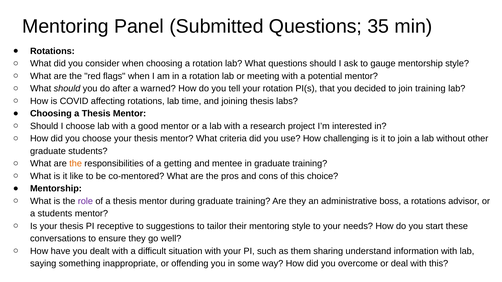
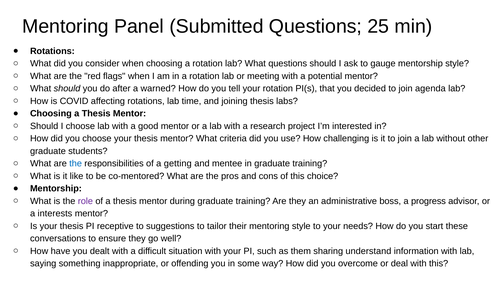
35: 35 -> 25
join training: training -> agenda
the at (76, 164) colour: orange -> blue
a rotations: rotations -> progress
a students: students -> interests
